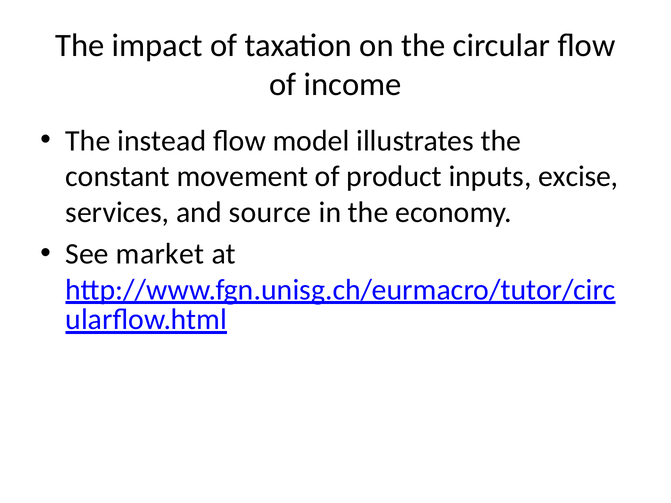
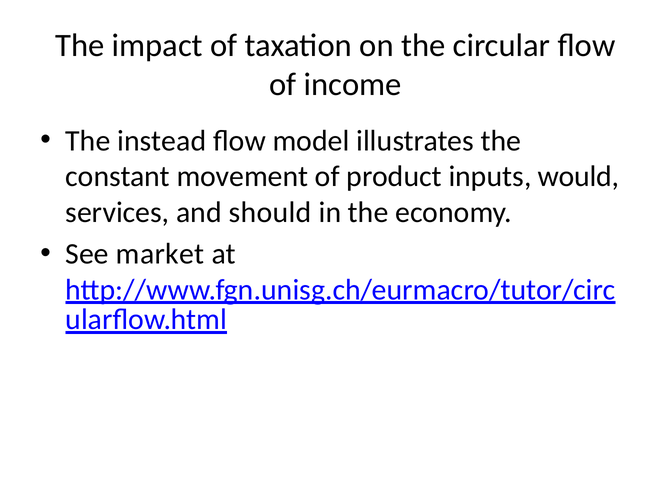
excise: excise -> would
source: source -> should
